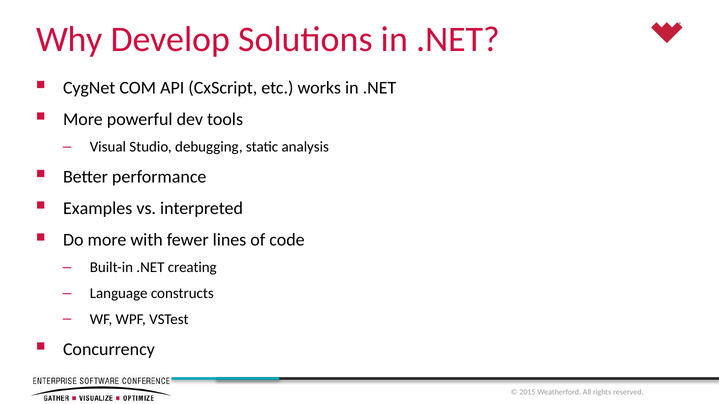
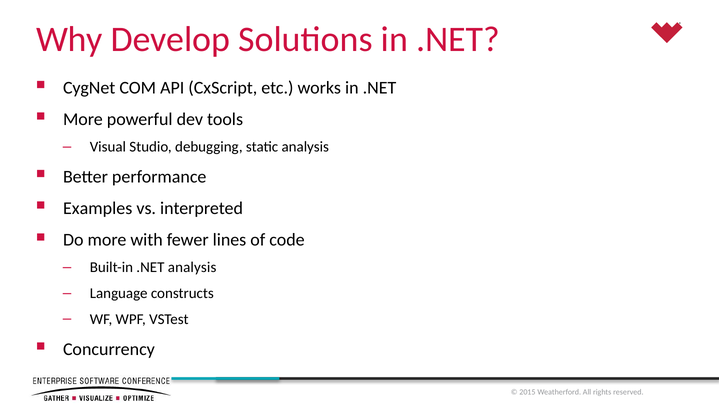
.NET creating: creating -> analysis
